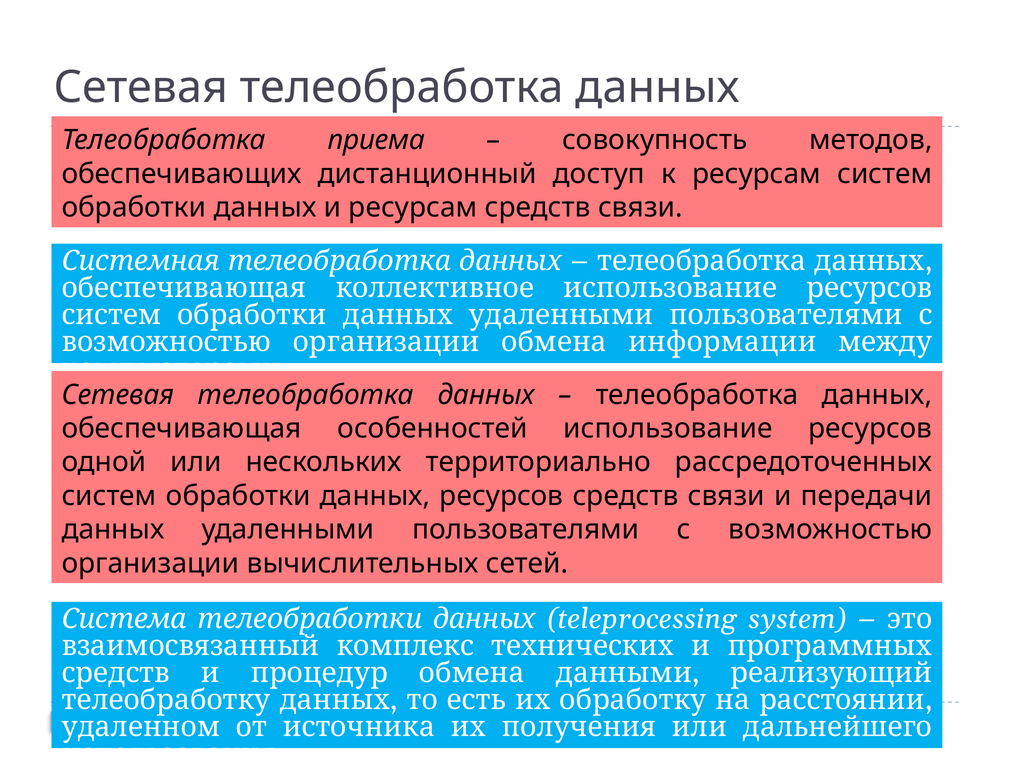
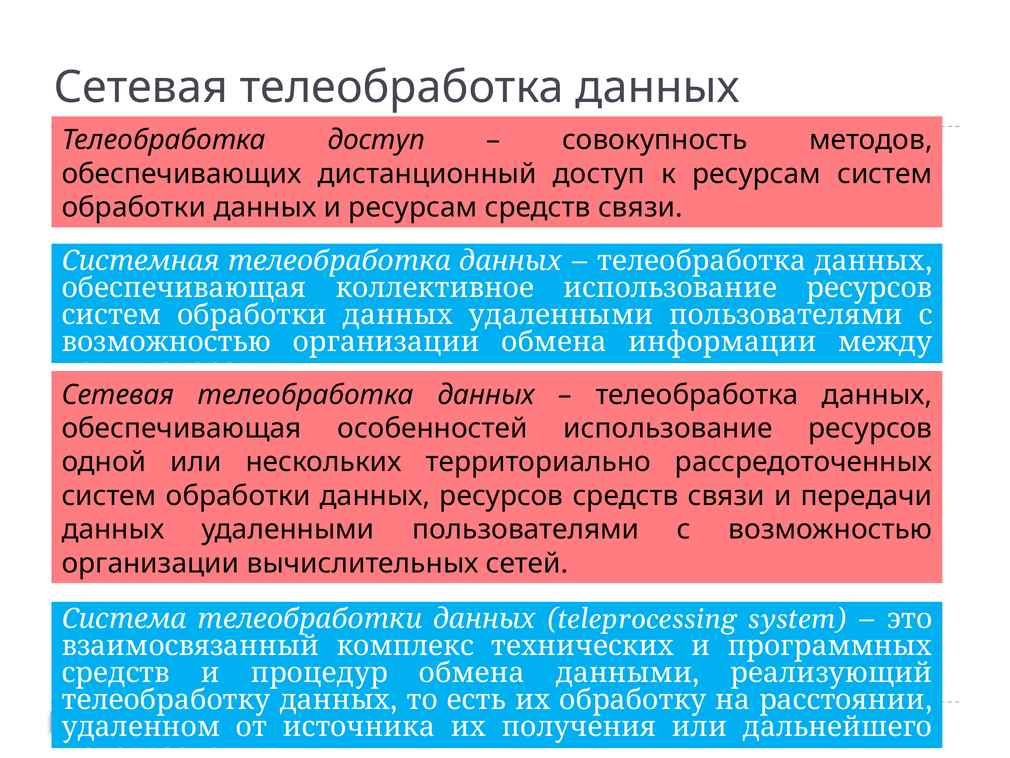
Телеобработка приема: приема -> доступ
